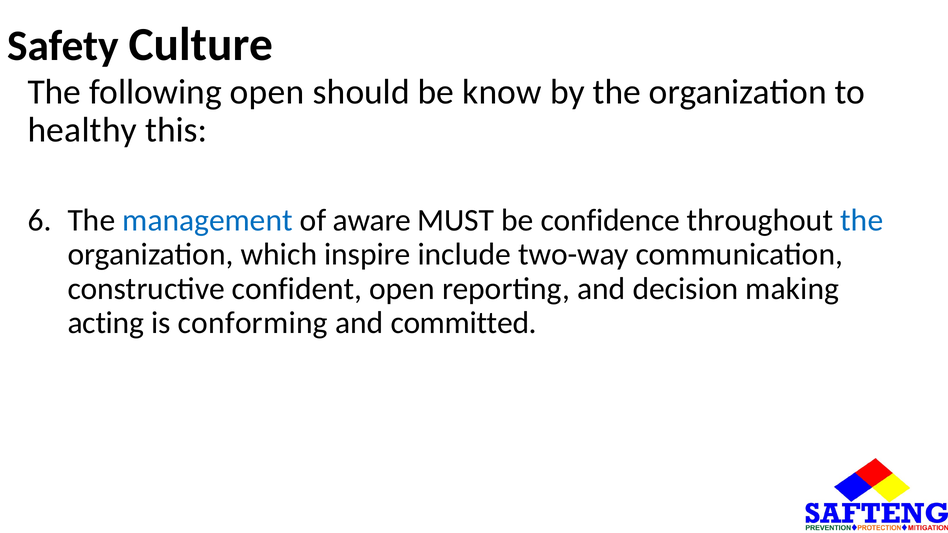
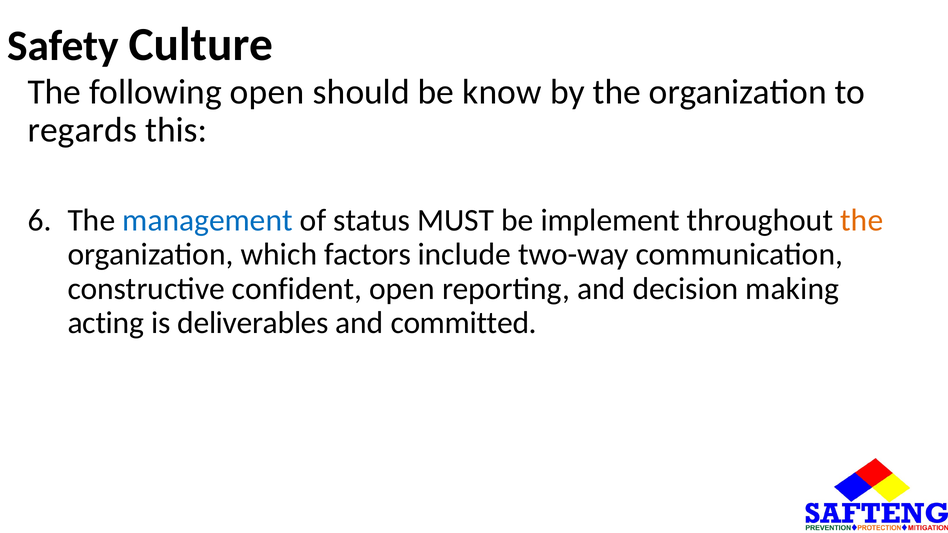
healthy: healthy -> regards
aware: aware -> status
confidence: confidence -> implement
the at (862, 220) colour: blue -> orange
inspire: inspire -> factors
conforming: conforming -> deliverables
